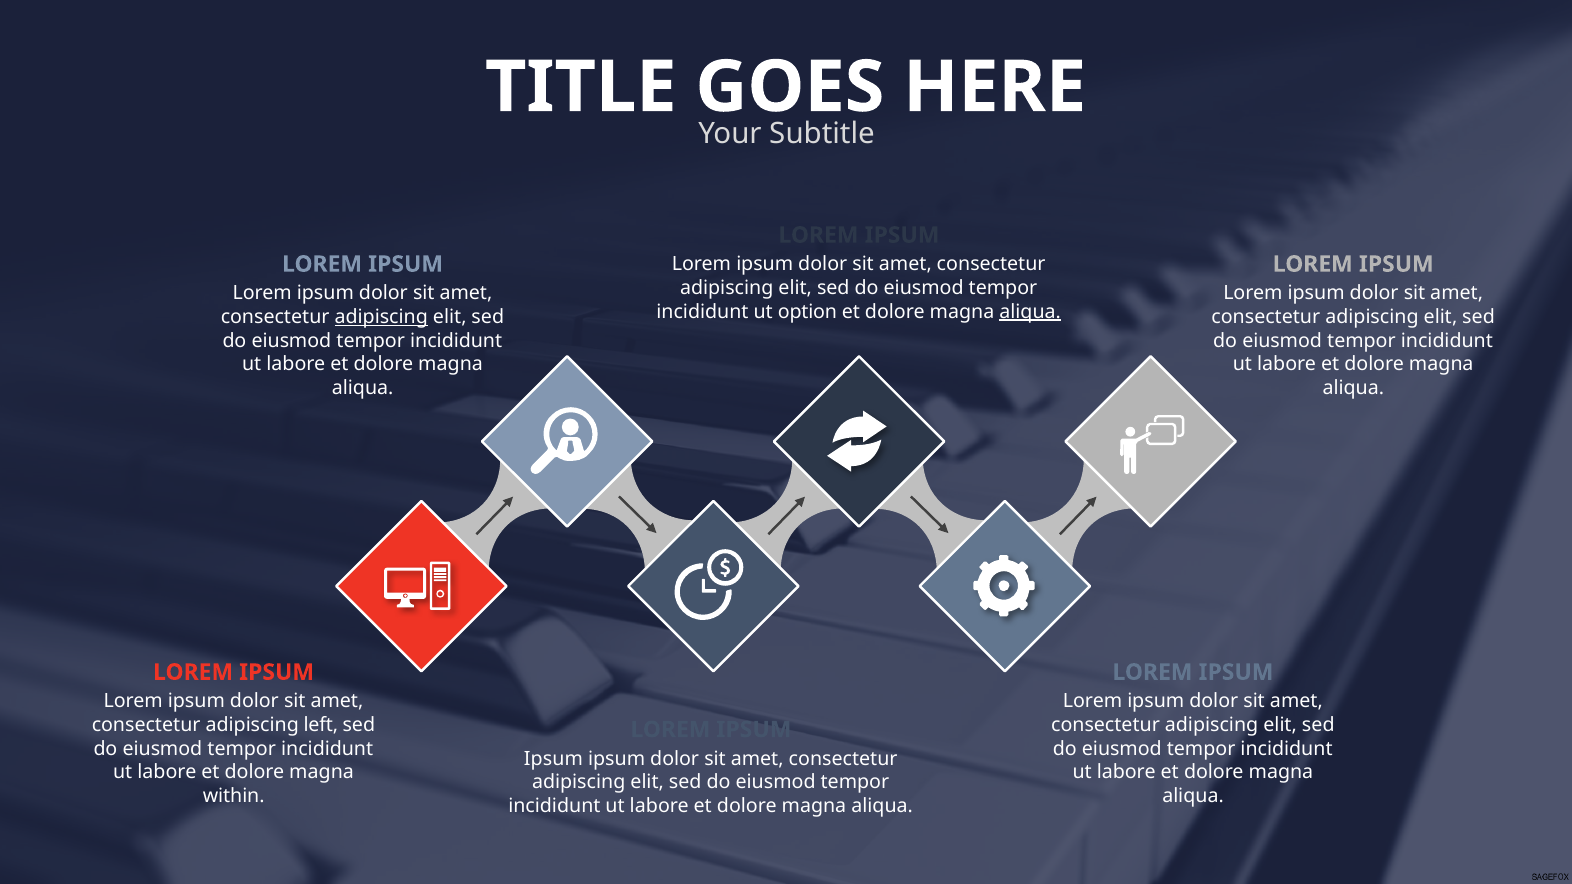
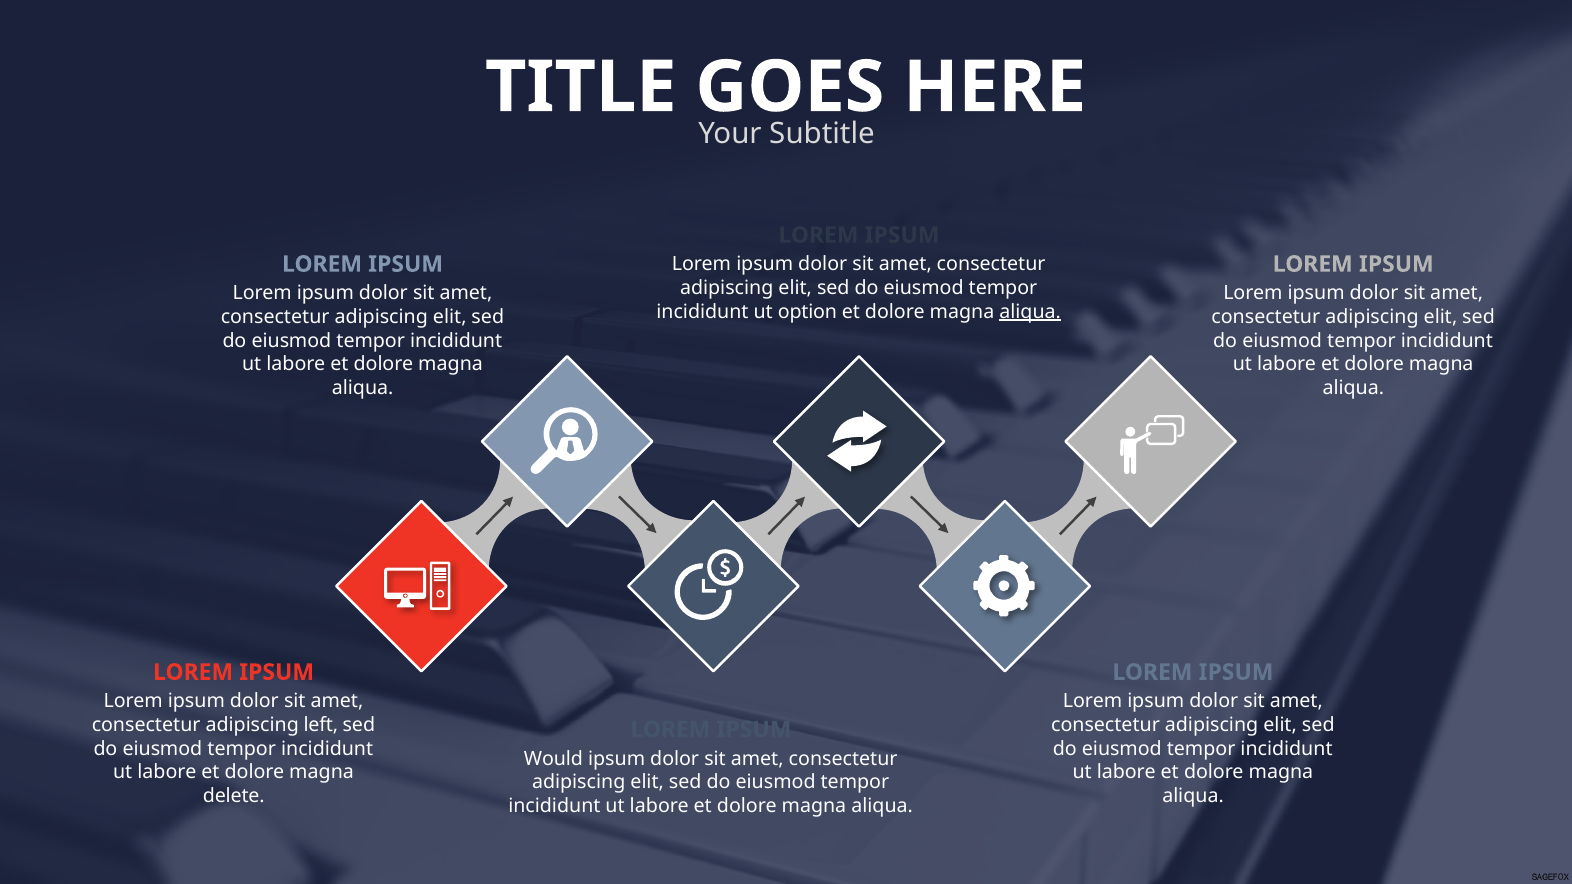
adipiscing at (381, 317) underline: present -> none
Ipsum at (553, 759): Ipsum -> Would
within: within -> delete
